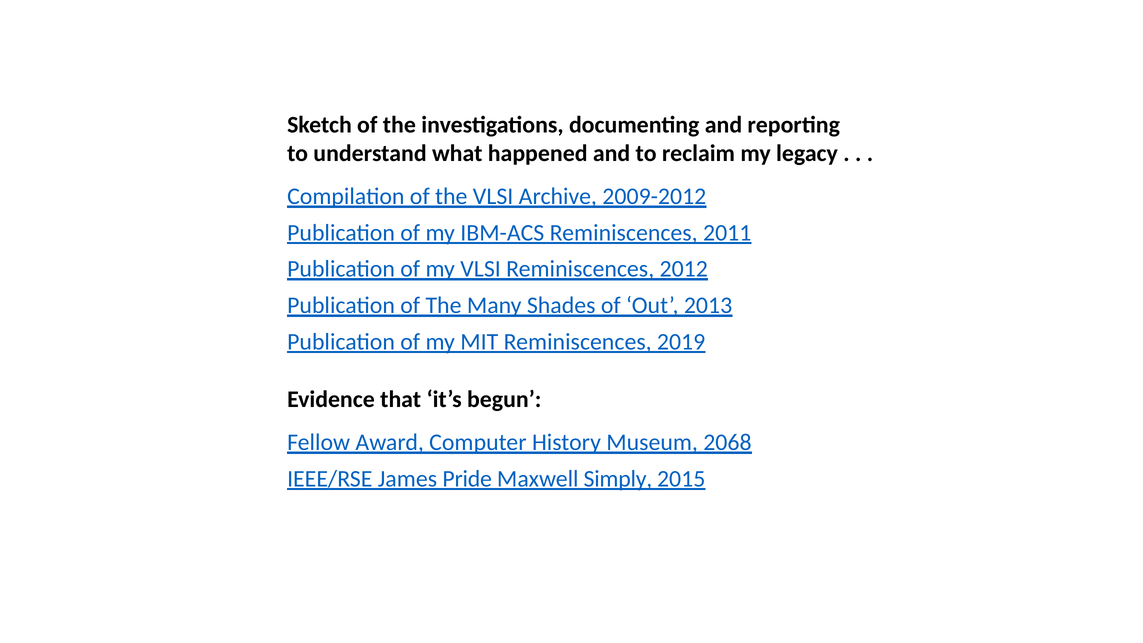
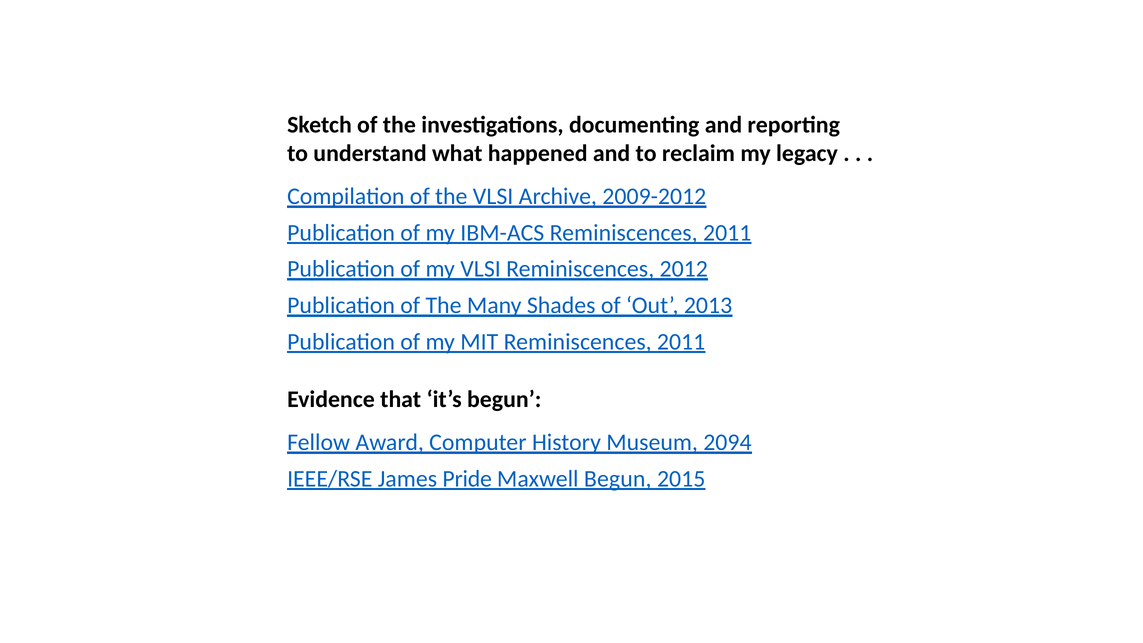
MIT Reminiscences 2019: 2019 -> 2011
2068: 2068 -> 2094
Maxwell Simply: Simply -> Begun
